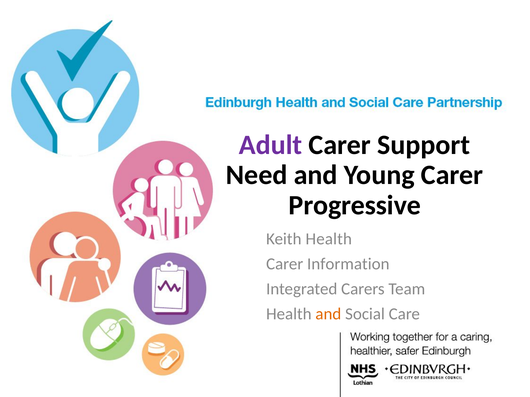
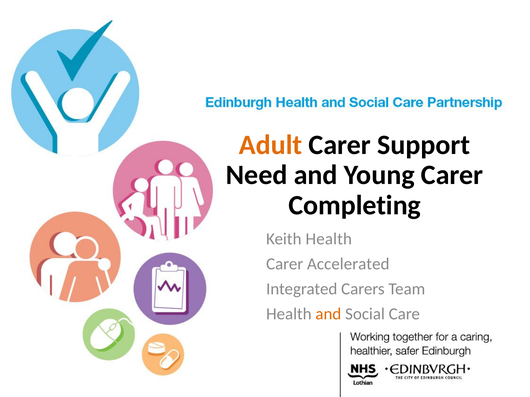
Adult colour: purple -> orange
Progressive: Progressive -> Completing
Information: Information -> Accelerated
